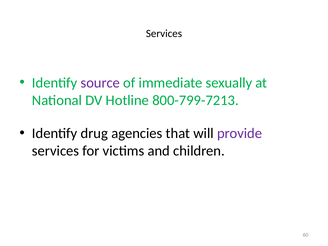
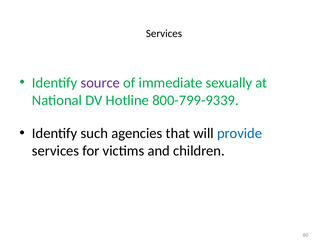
800-799-7213: 800-799-7213 -> 800-799-9339
drug: drug -> such
provide colour: purple -> blue
